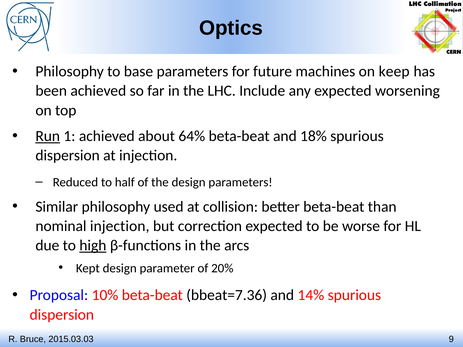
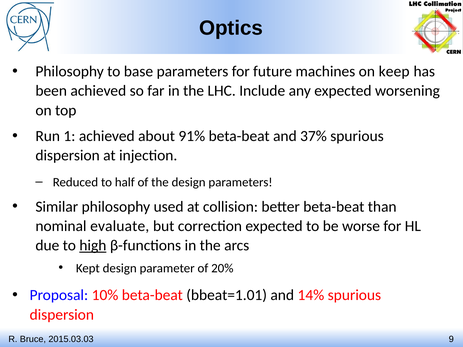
Run underline: present -> none
64%: 64% -> 91%
18%: 18% -> 37%
nominal injection: injection -> evaluate
bbeat=7.36: bbeat=7.36 -> bbeat=1.01
